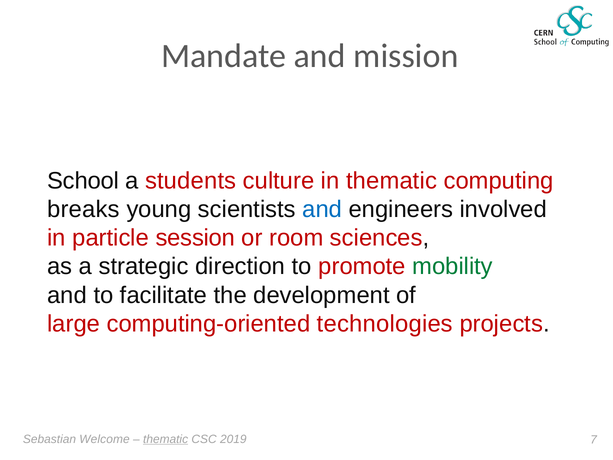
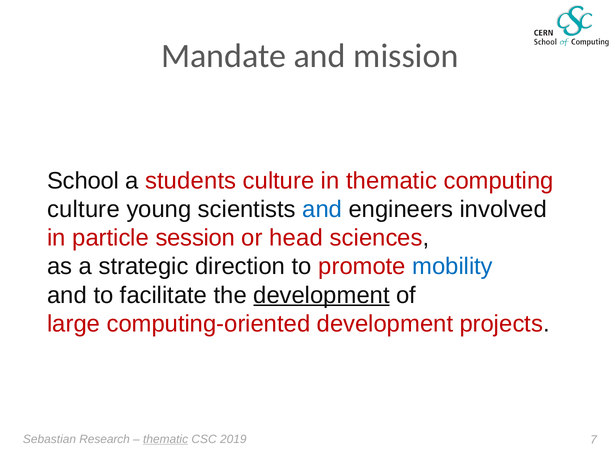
breaks at (84, 209): breaks -> culture
room: room -> head
mobility colour: green -> blue
development at (321, 295) underline: none -> present
computing-oriented technologies: technologies -> development
Welcome: Welcome -> Research
